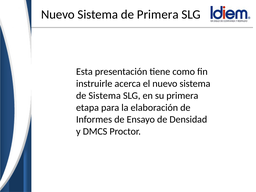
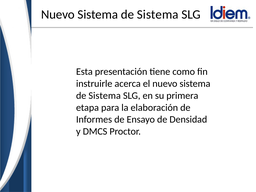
Primera at (158, 14): Primera -> Sistema
